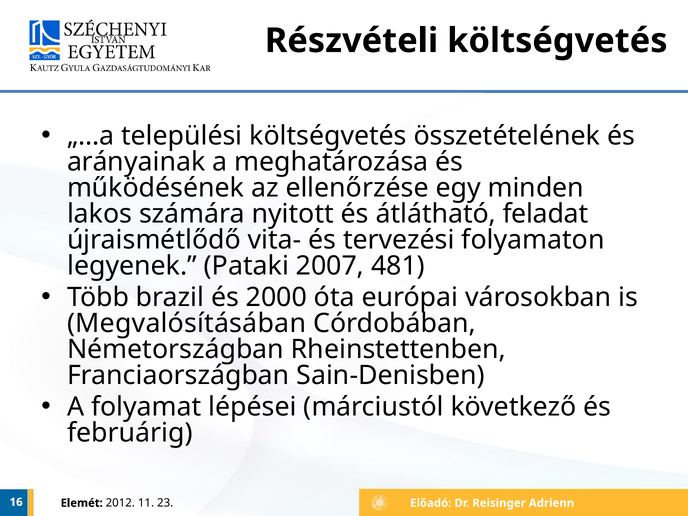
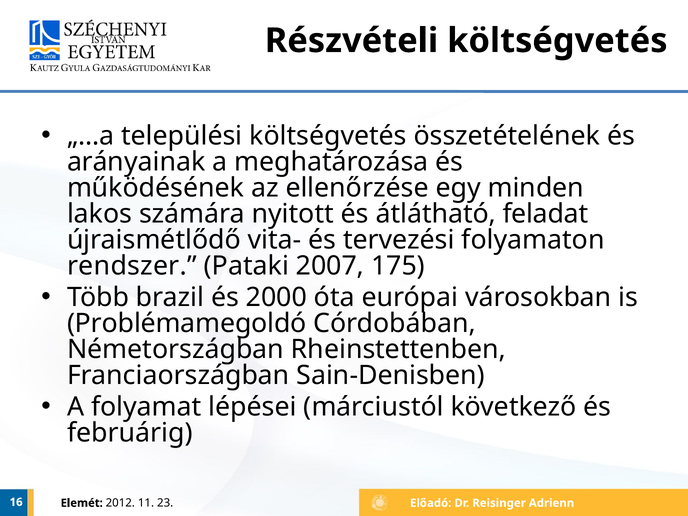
legyenek: legyenek -> rendszer
481: 481 -> 175
Megvalósításában: Megvalósításában -> Problémamegoldó
